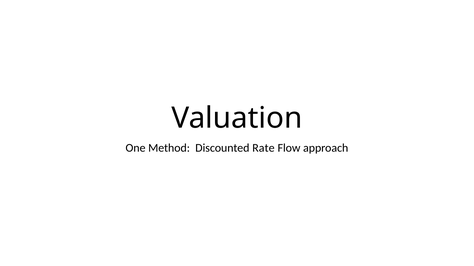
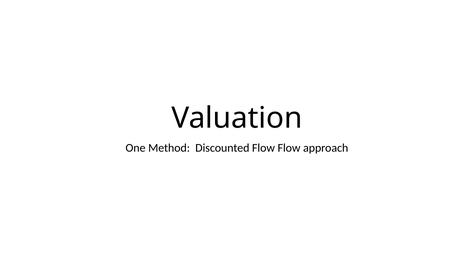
Discounted Rate: Rate -> Flow
